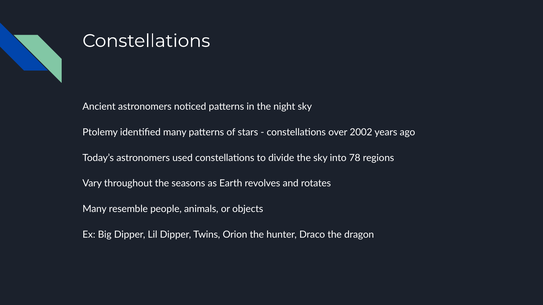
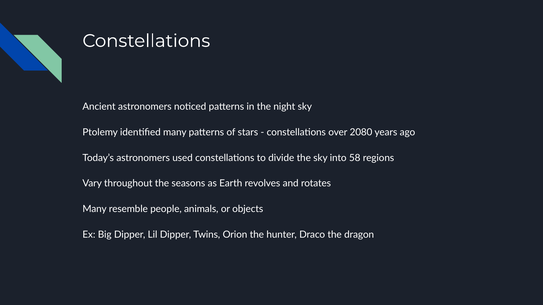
2002: 2002 -> 2080
78: 78 -> 58
